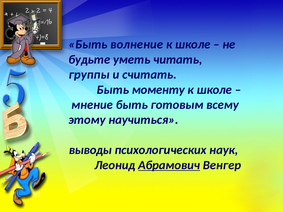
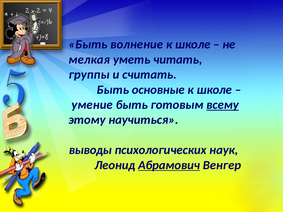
будьте: будьте -> мелкая
моменту: моменту -> основные
мнение: мнение -> умение
всему underline: none -> present
